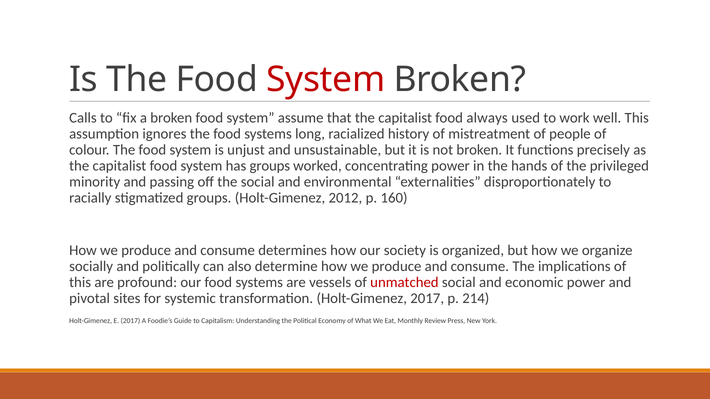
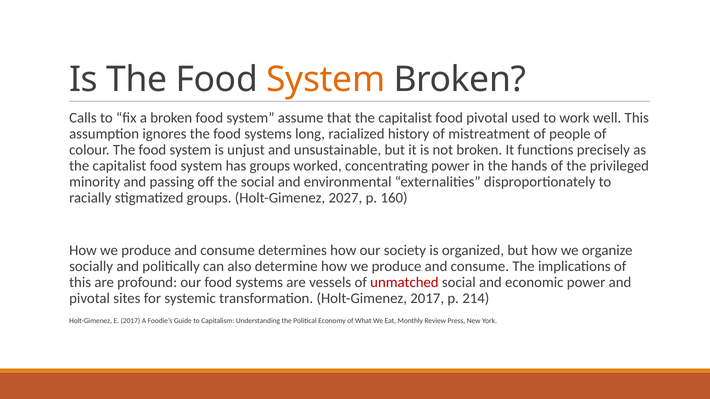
System at (326, 80) colour: red -> orange
food always: always -> pivotal
2012: 2012 -> 2027
